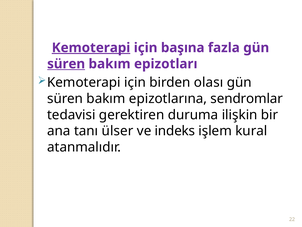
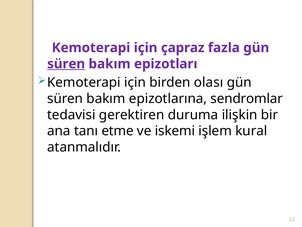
Kemoterapi at (91, 48) underline: present -> none
başına: başına -> çapraz
ülser: ülser -> etme
indeks: indeks -> iskemi
